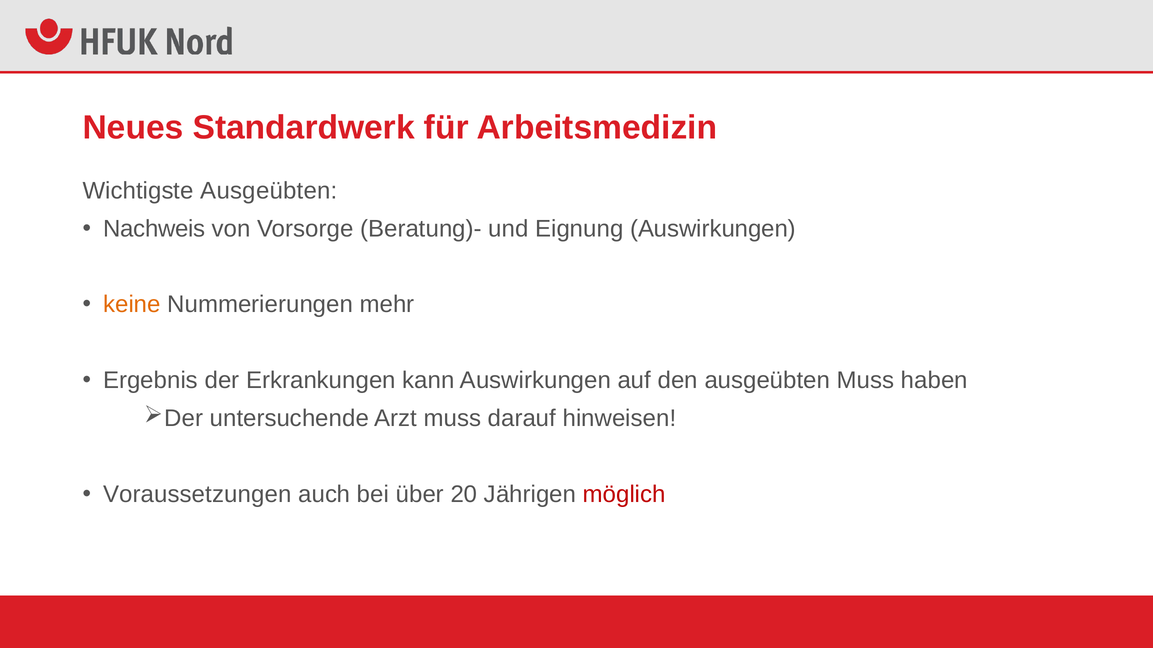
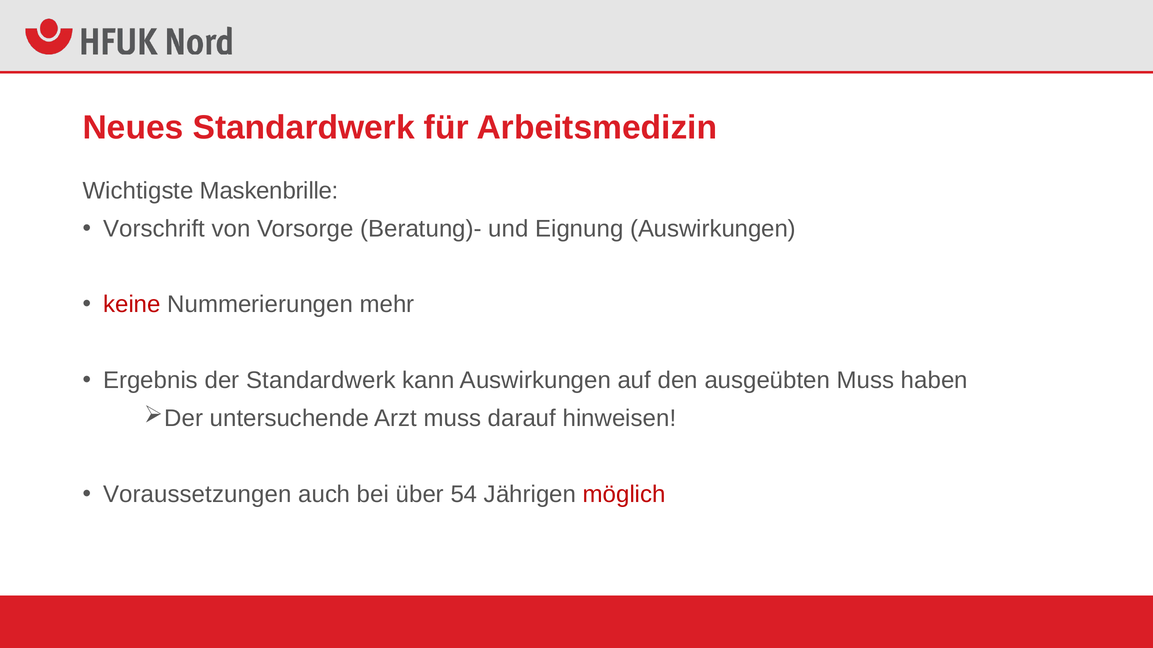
Wichtigste Ausgeübten: Ausgeübten -> Maskenbrille
Nachweis: Nachweis -> Vorschrift
keine colour: orange -> red
der Erkrankungen: Erkrankungen -> Standardwerk
20: 20 -> 54
